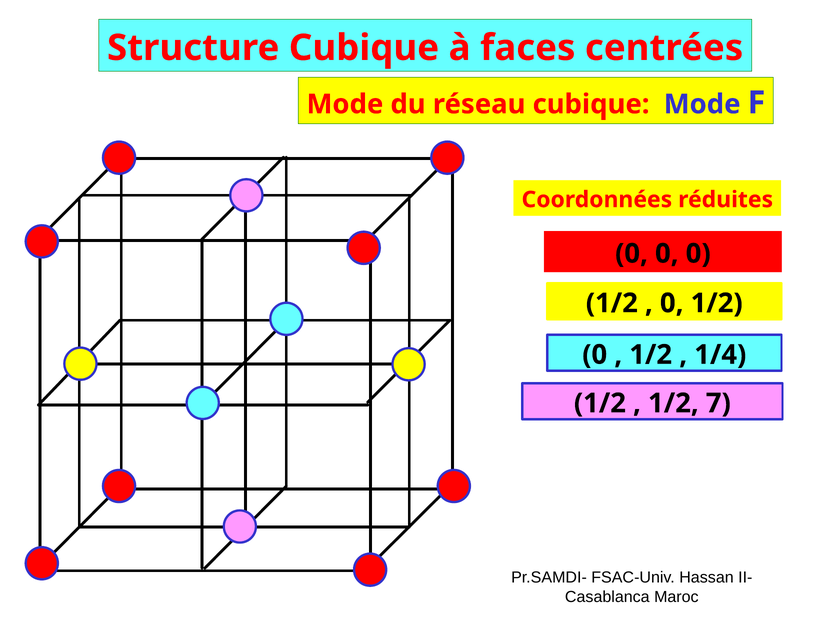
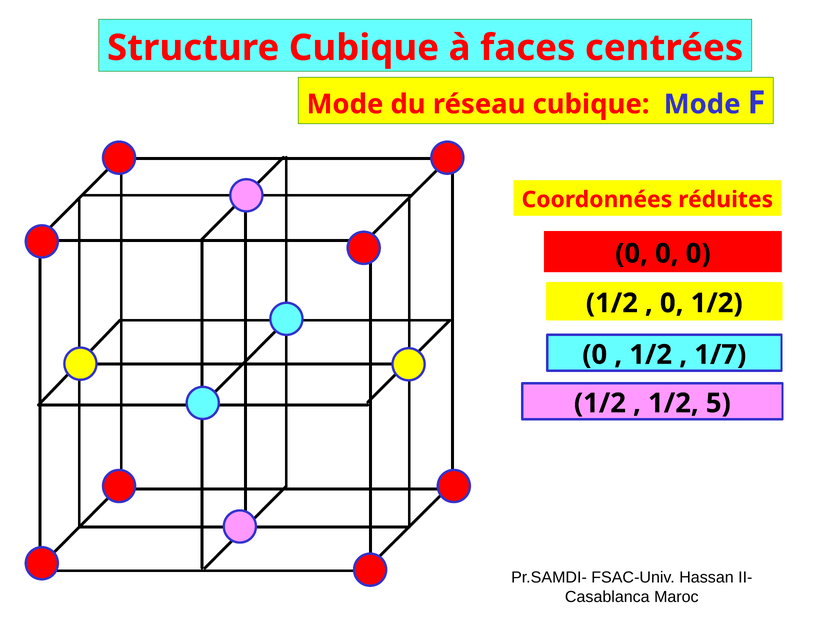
1/4: 1/4 -> 1/7
7: 7 -> 5
